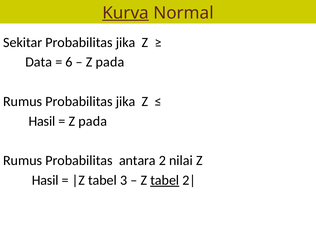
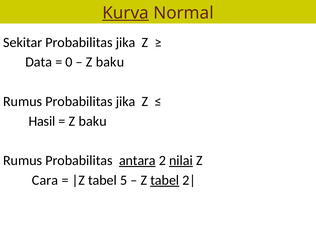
6: 6 -> 0
pada at (110, 62): pada -> baku
pada at (93, 121): pada -> baku
antara underline: none -> present
nilai underline: none -> present
Hasil at (45, 180): Hasil -> Cara
3: 3 -> 5
